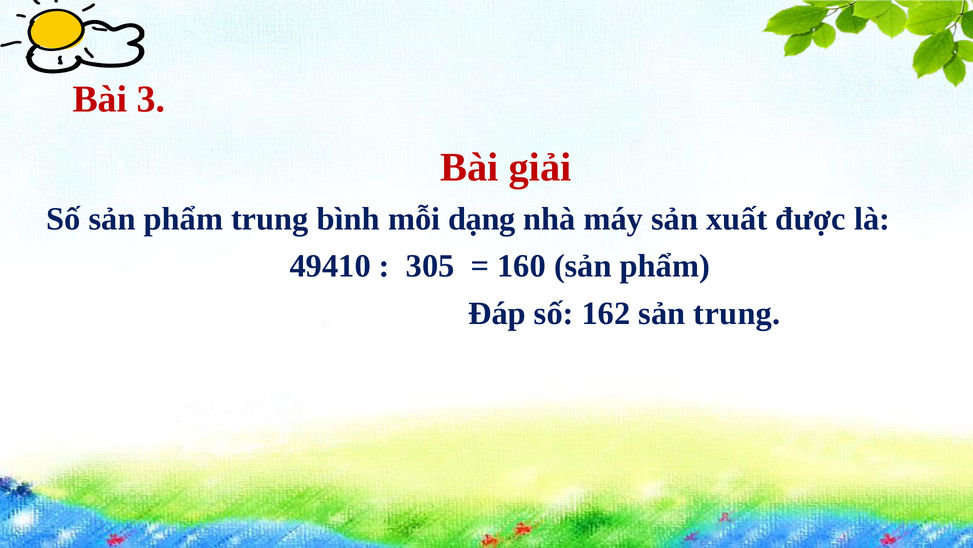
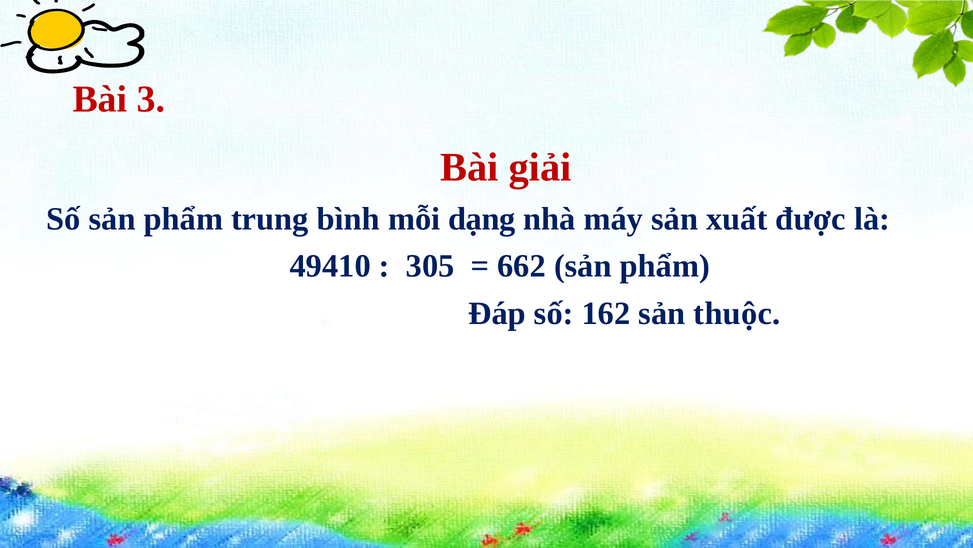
160: 160 -> 662
sản trung: trung -> thuộc
